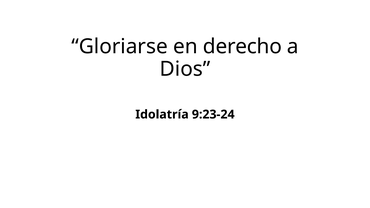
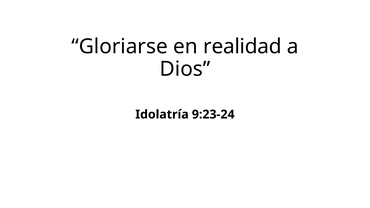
derecho: derecho -> realidad
